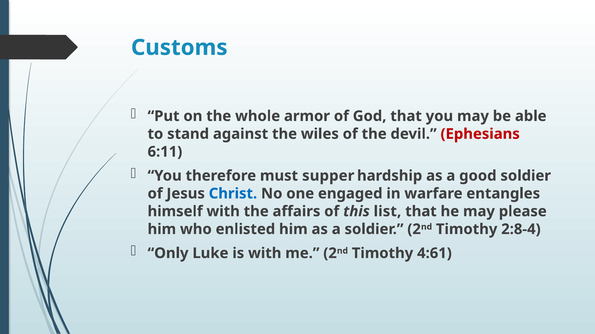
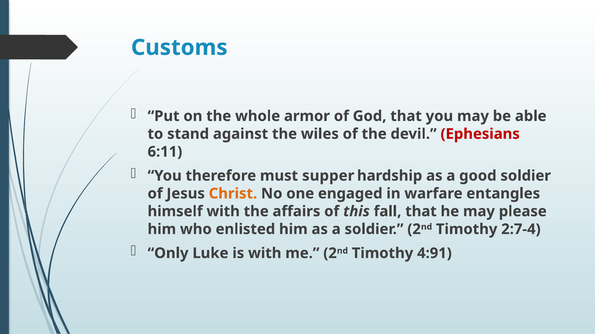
Christ colour: blue -> orange
list: list -> fall
2:8-4: 2:8-4 -> 2:7-4
4:61: 4:61 -> 4:91
